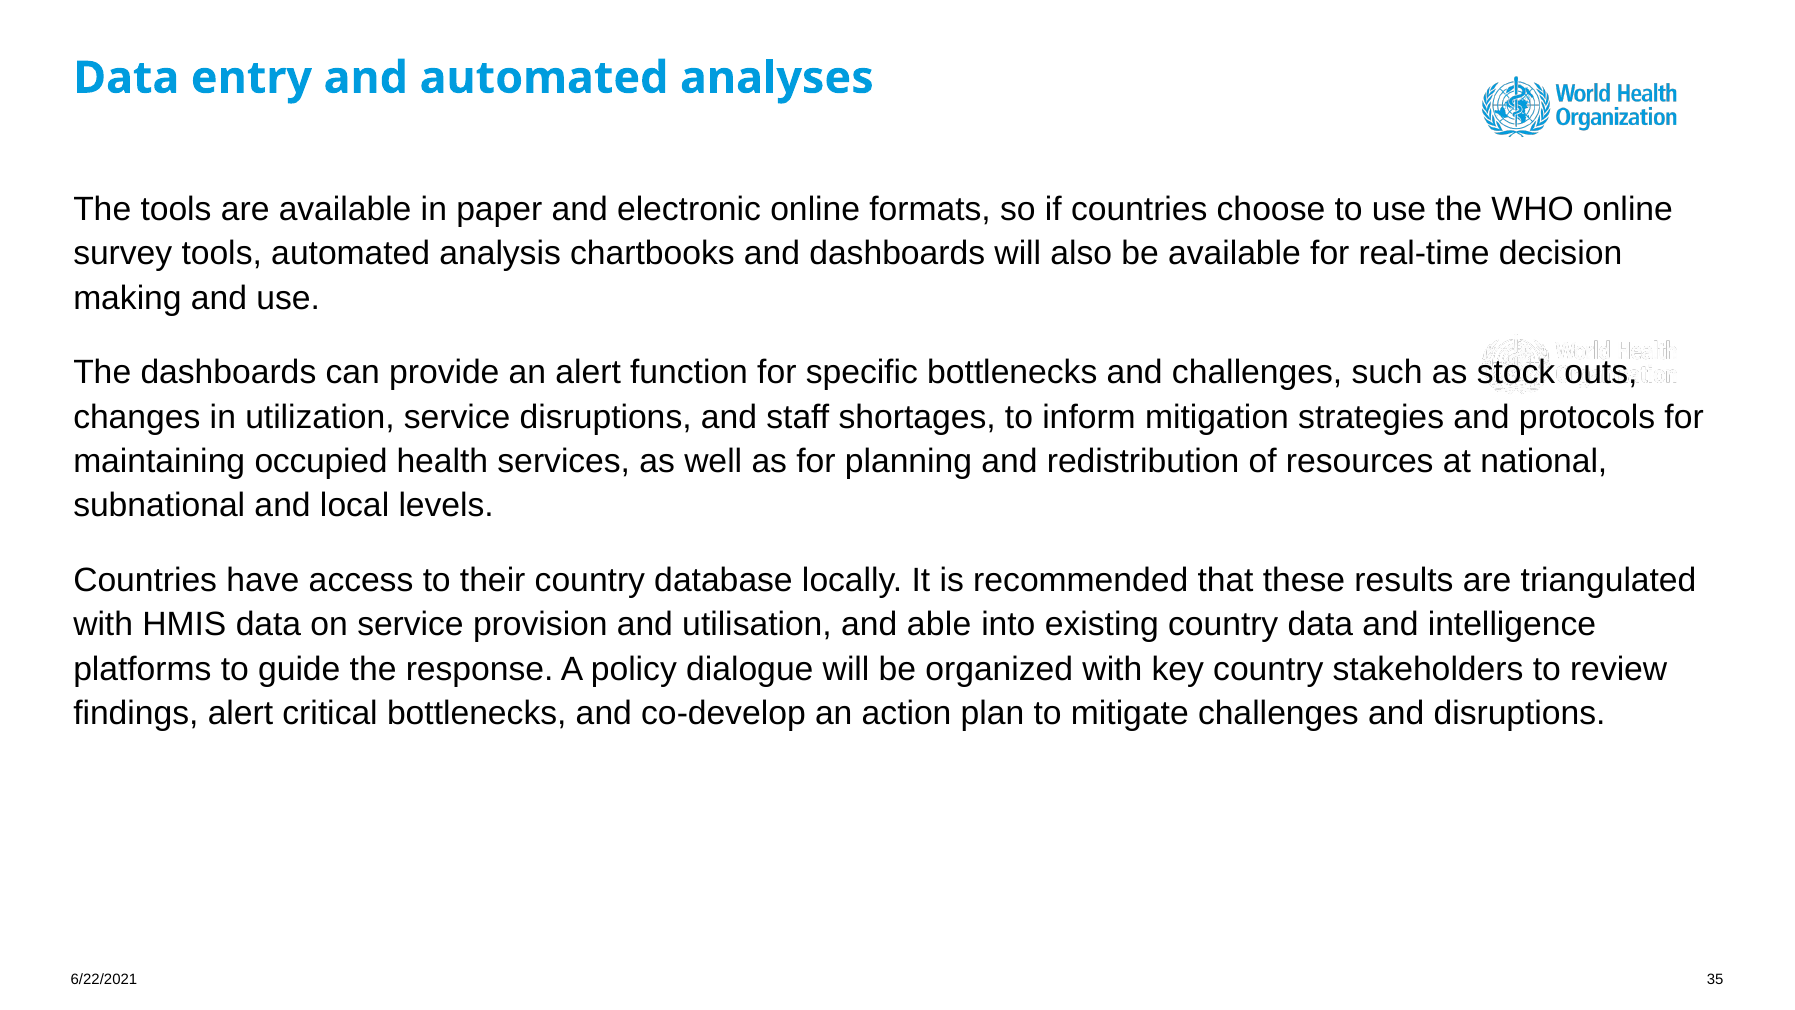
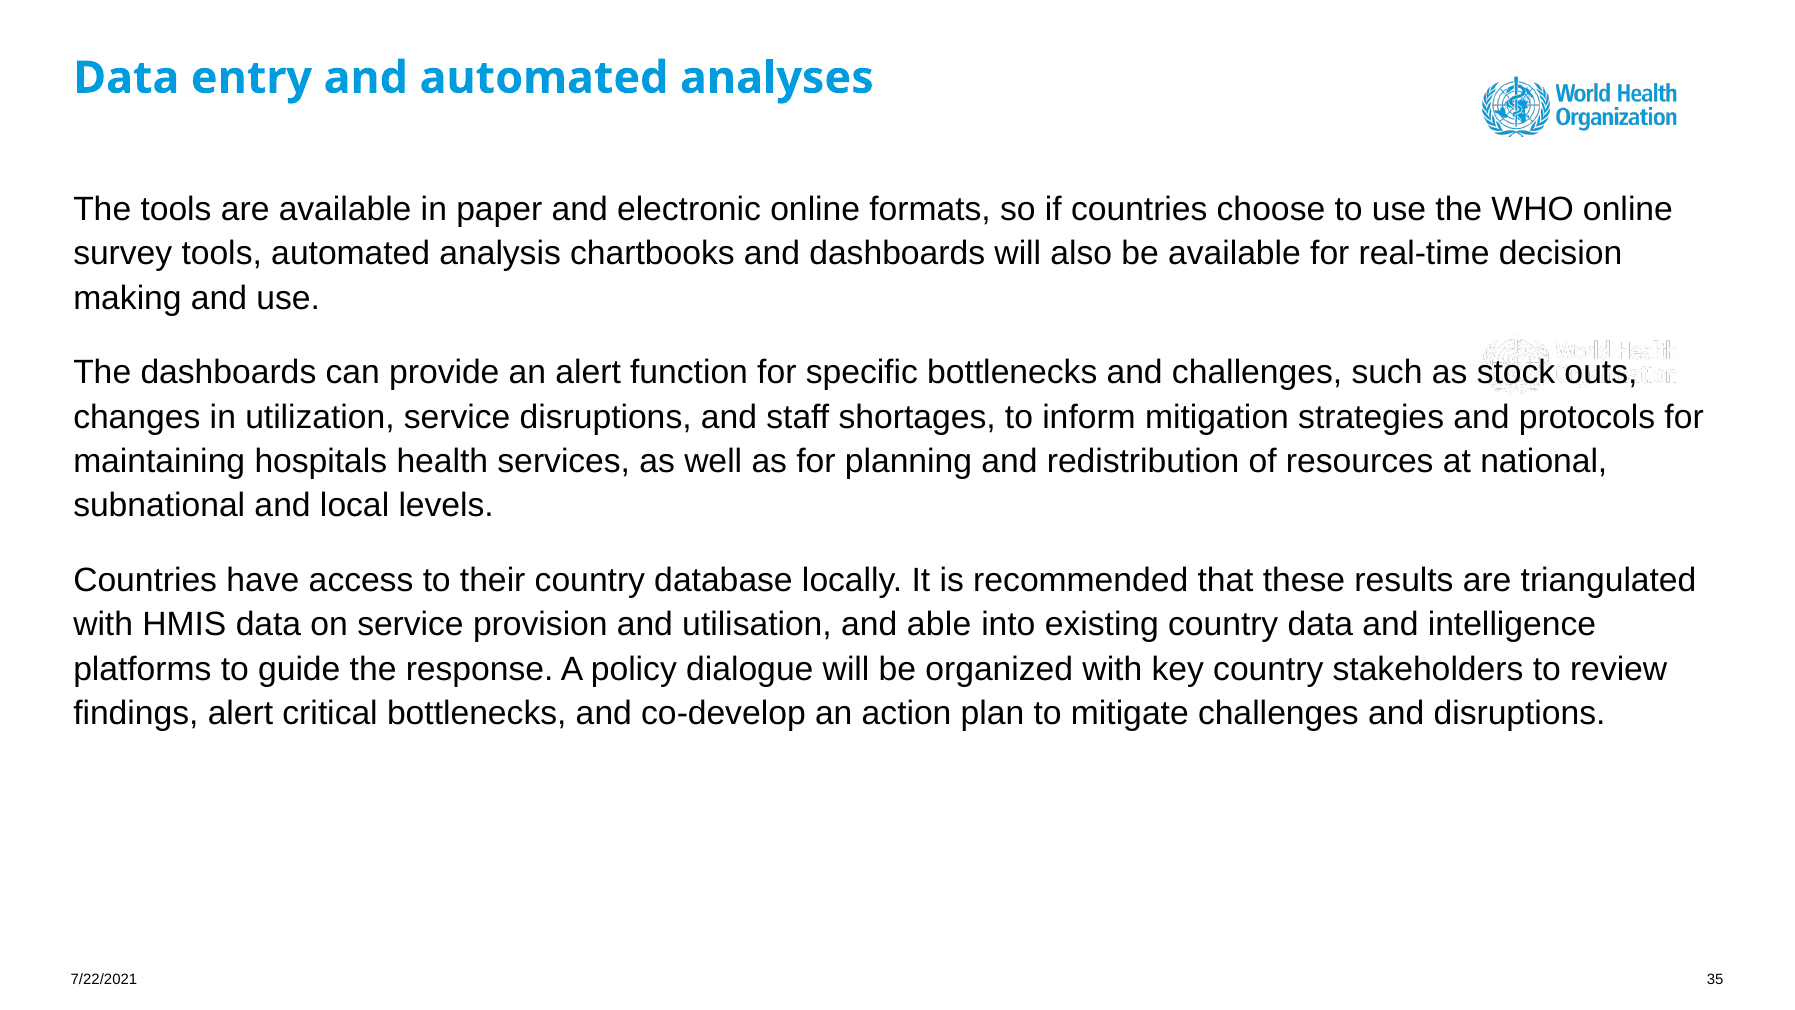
occupied: occupied -> hospitals
6/22/2021: 6/22/2021 -> 7/22/2021
